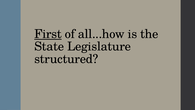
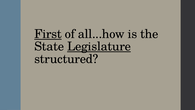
Legislature underline: none -> present
